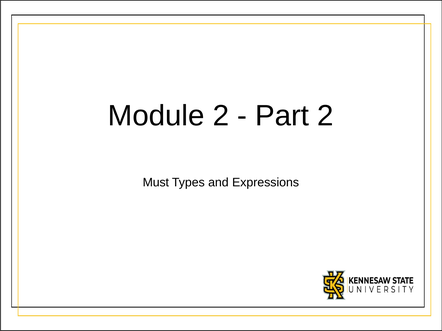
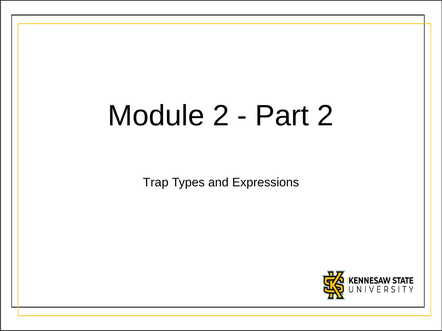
Must: Must -> Trap
